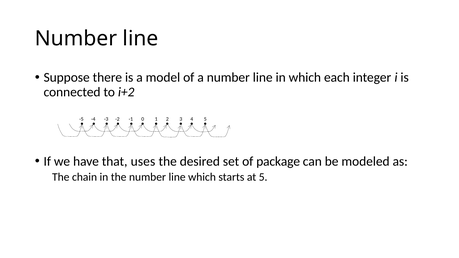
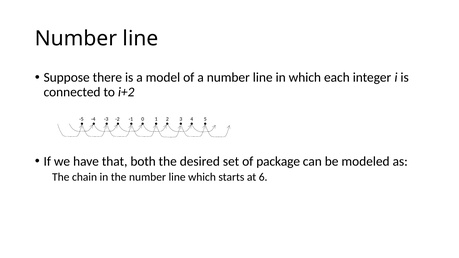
uses: uses -> both
at 5: 5 -> 6
